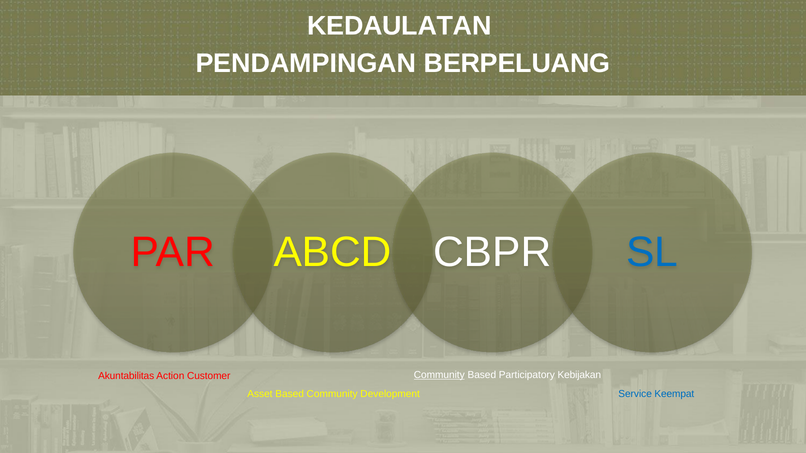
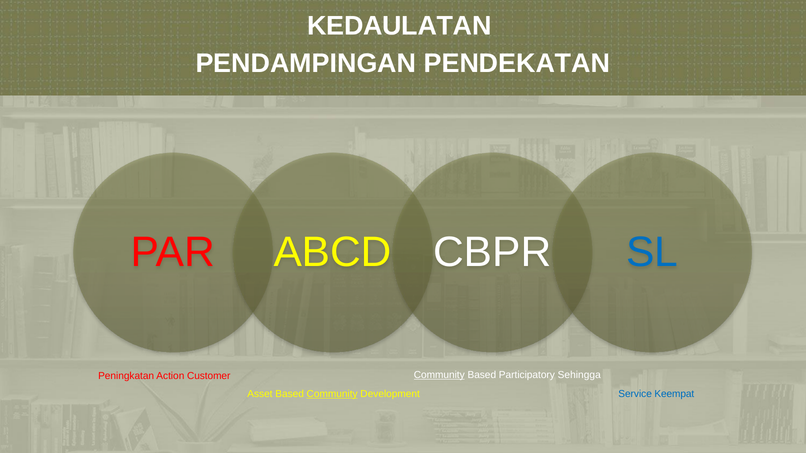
BERPELUANG: BERPELUANG -> PENDEKATAN
Kebijakan: Kebijakan -> Sehingga
Akuntabilitas: Akuntabilitas -> Peningkatan
Community at (332, 394) underline: none -> present
